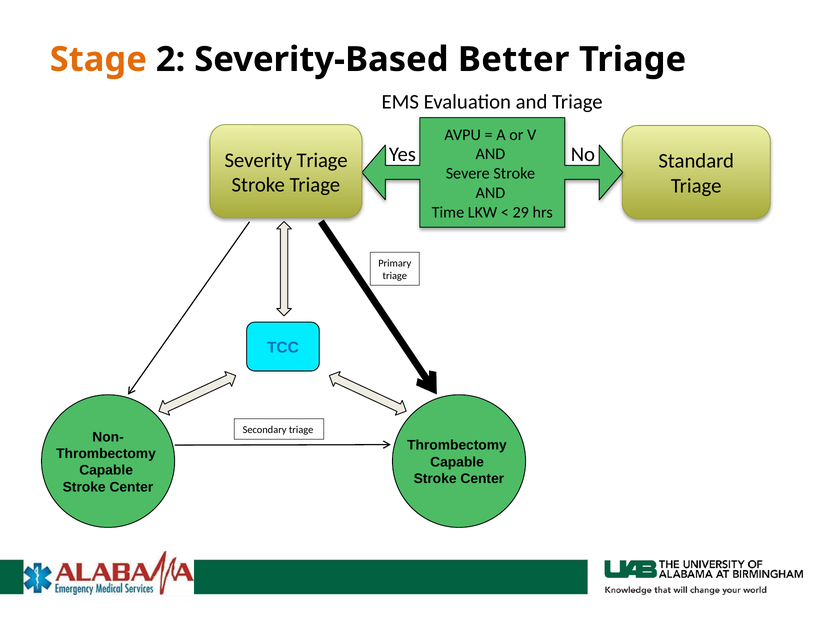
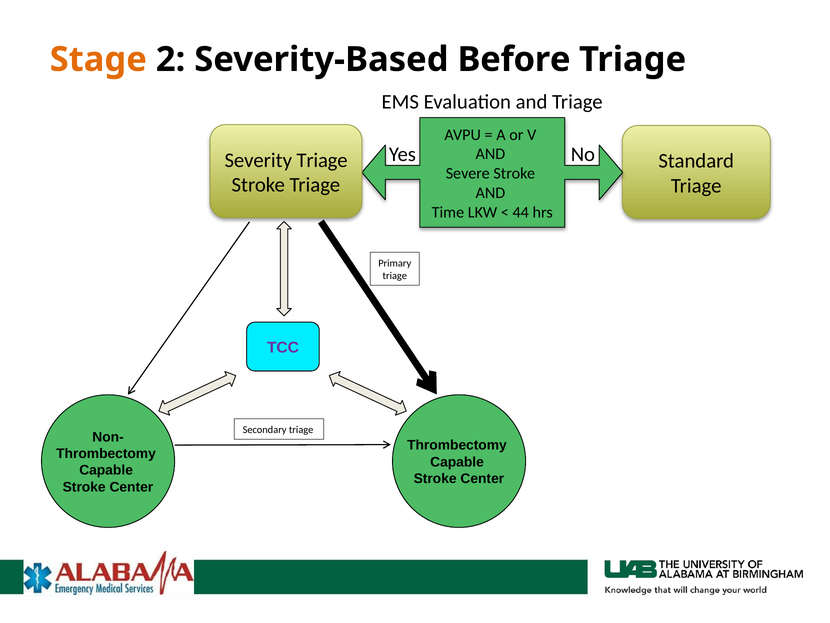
Better: Better -> Before
29: 29 -> 44
TCC colour: blue -> purple
